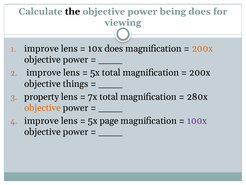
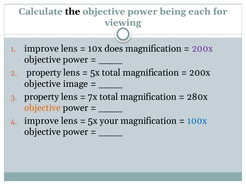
being does: does -> each
200x at (202, 48) colour: orange -> purple
improve at (44, 72): improve -> property
things: things -> image
page: page -> your
100x colour: purple -> blue
